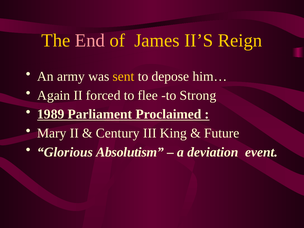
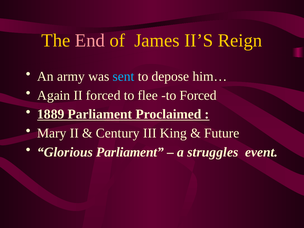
sent colour: yellow -> light blue
to Strong: Strong -> Forced
1989: 1989 -> 1889
Glorious Absolutism: Absolutism -> Parliament
deviation: deviation -> struggles
